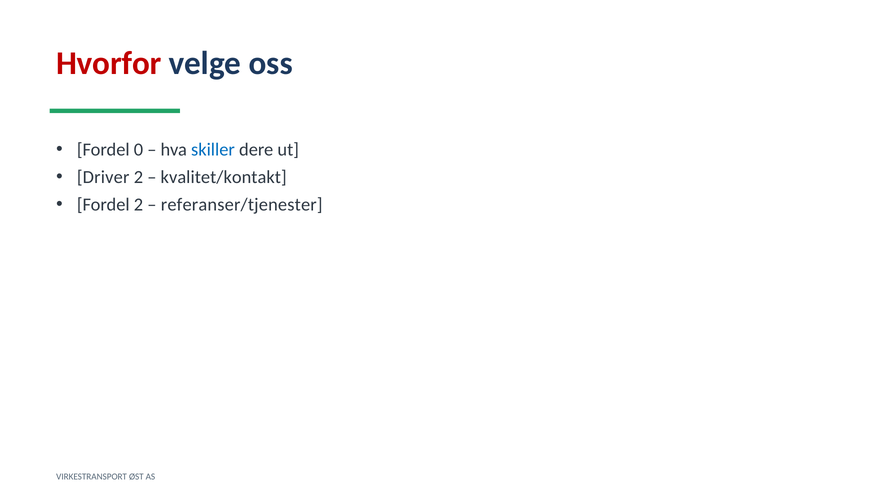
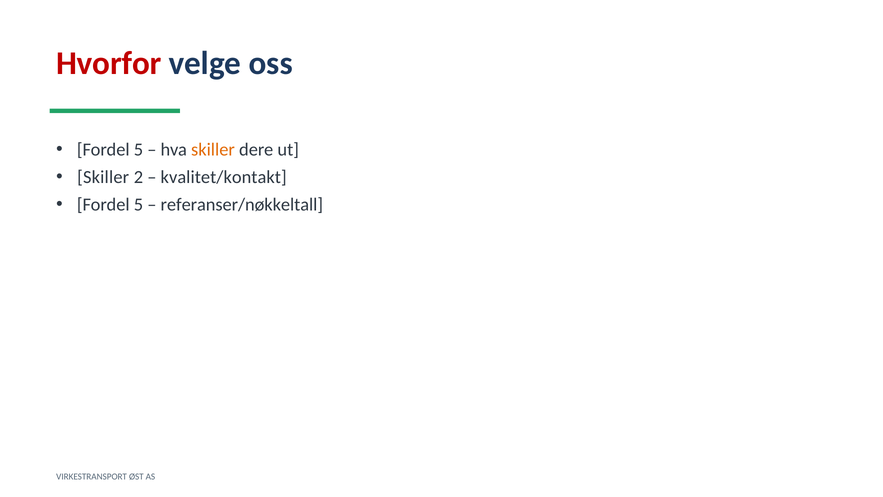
0 at (138, 150): 0 -> 5
skiller at (213, 150) colour: blue -> orange
Driver at (103, 177): Driver -> Skiller
2 at (138, 205): 2 -> 5
referanser/tjenester: referanser/tjenester -> referanser/nøkkeltall
